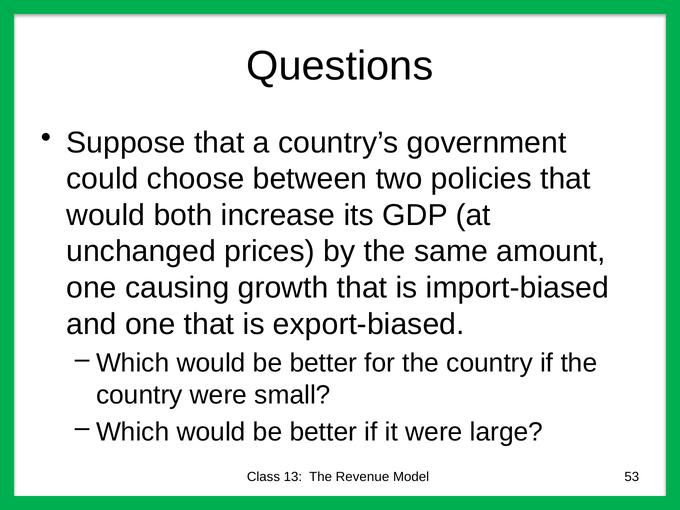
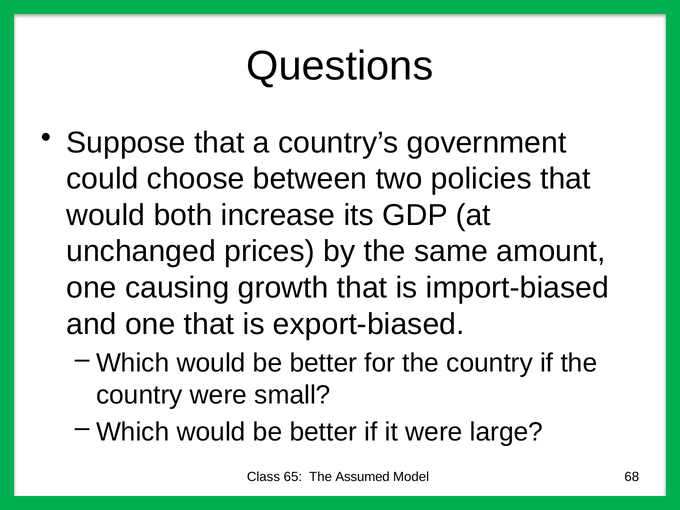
13: 13 -> 65
Revenue: Revenue -> Assumed
53: 53 -> 68
